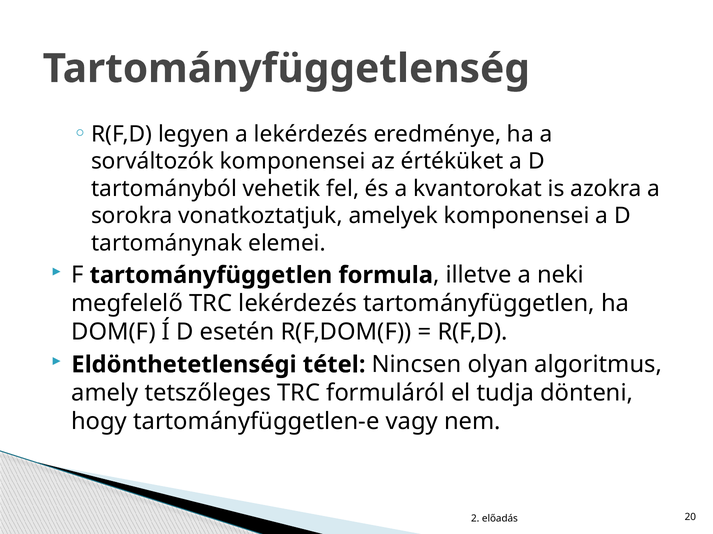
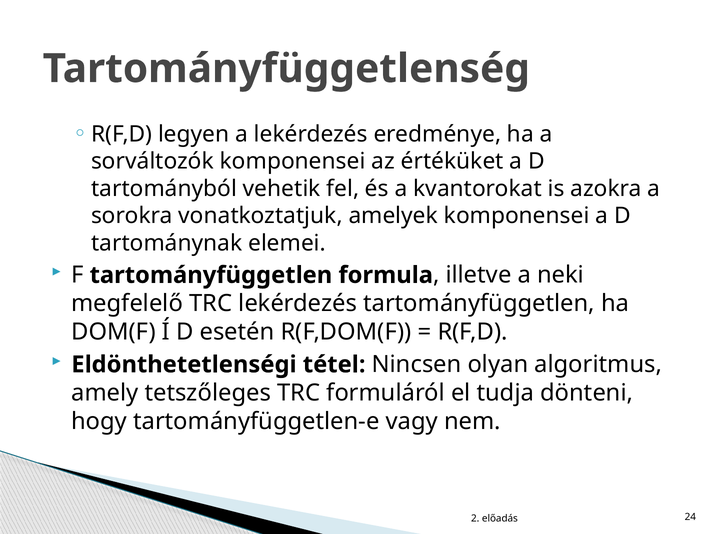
20: 20 -> 24
